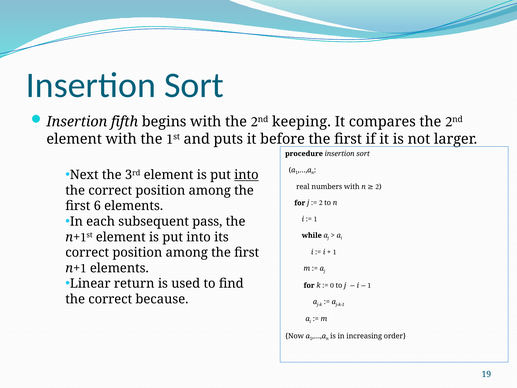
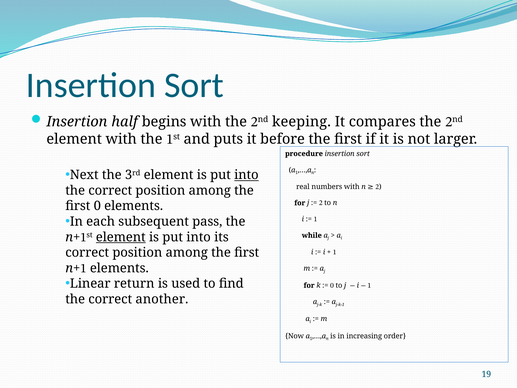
fifth: fifth -> half
first 6: 6 -> 0
element at (121, 237) underline: none -> present
because: because -> another
